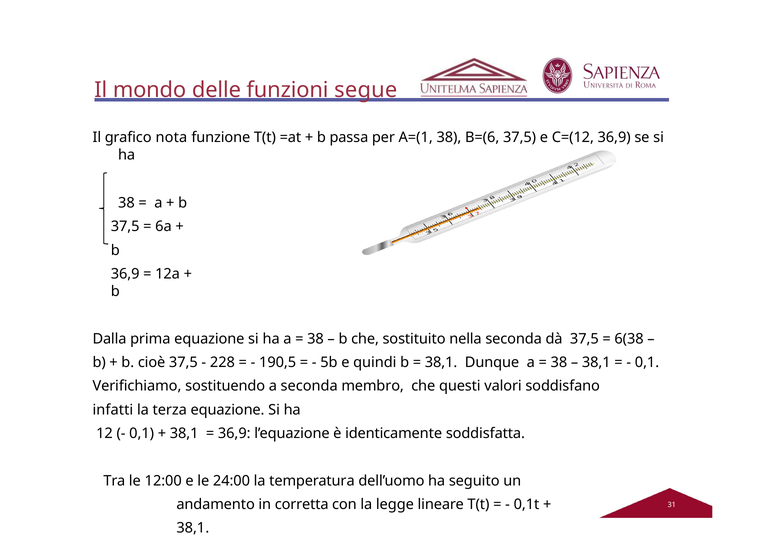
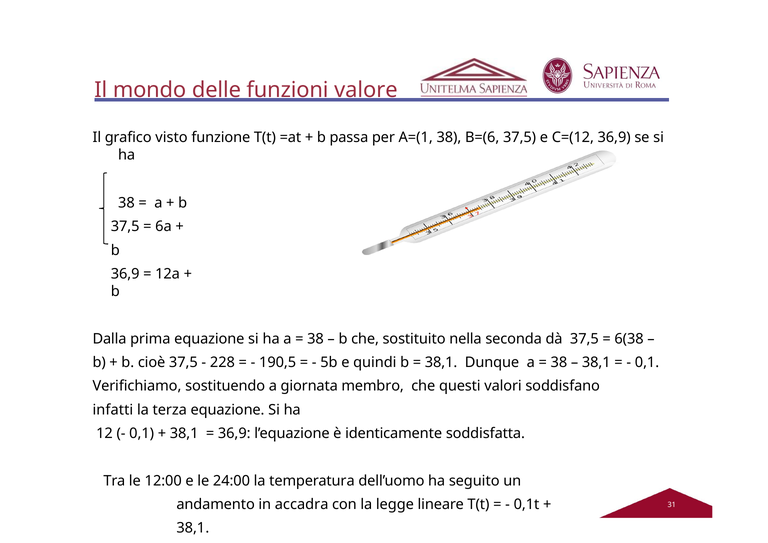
segue: segue -> valore
nota: nota -> visto
a seconda: seconda -> giornata
corretta: corretta -> accadra
